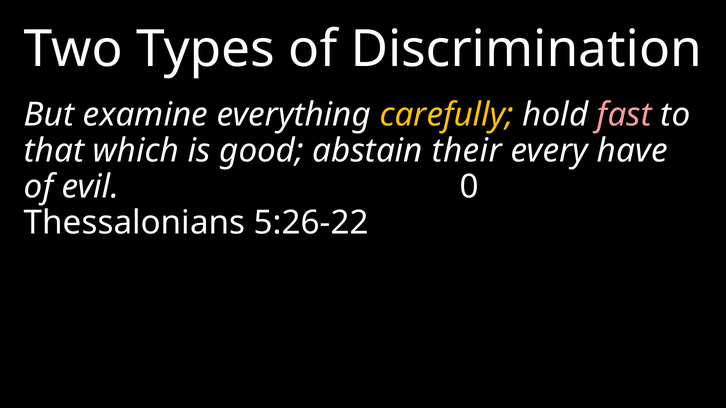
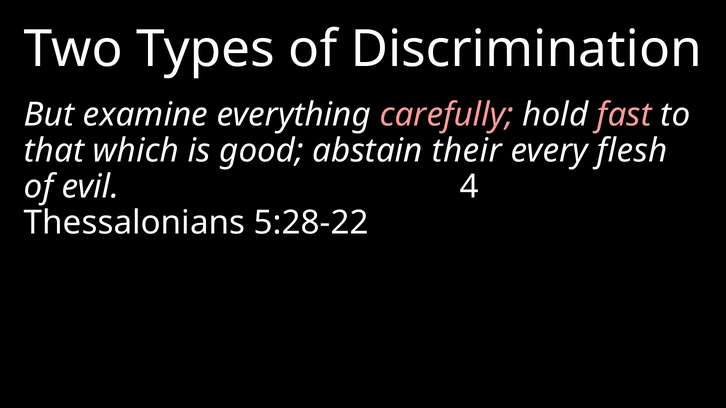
carefully colour: yellow -> pink
have: have -> flesh
0: 0 -> 4
5:26-22: 5:26-22 -> 5:28-22
